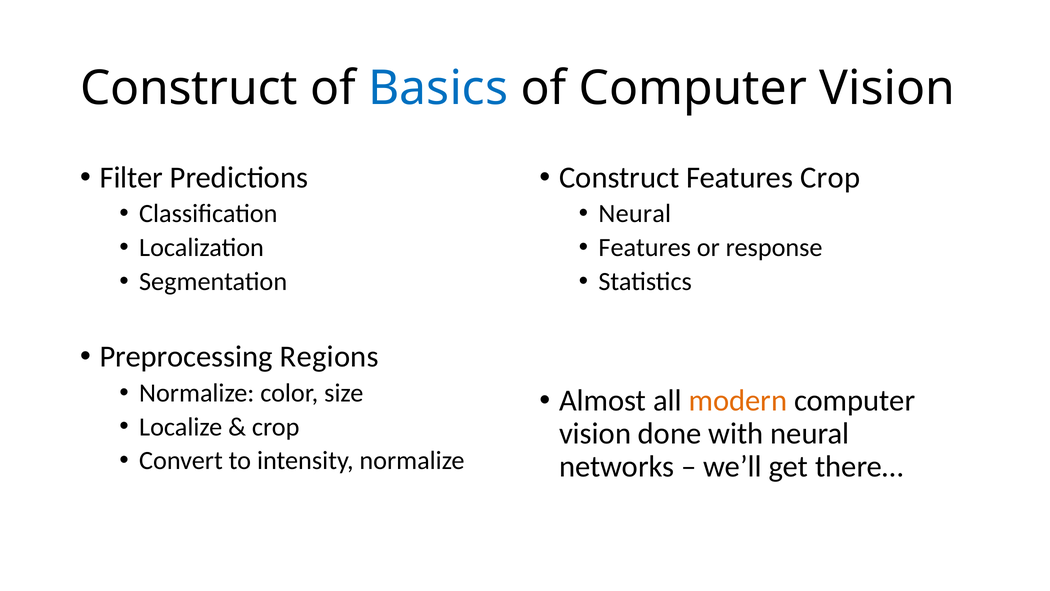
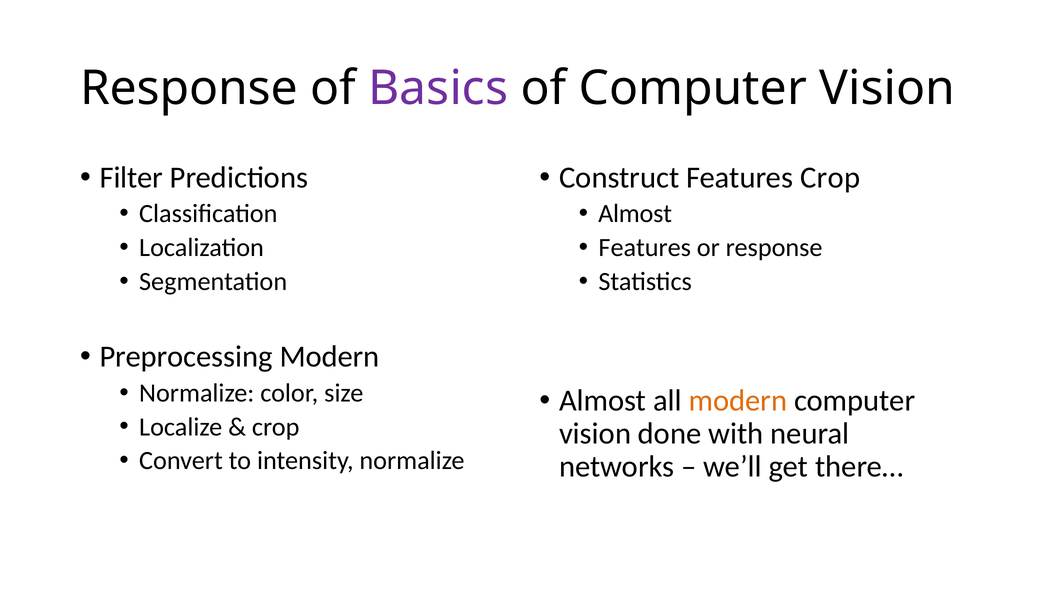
Construct at (189, 88): Construct -> Response
Basics colour: blue -> purple
Neural at (635, 214): Neural -> Almost
Preprocessing Regions: Regions -> Modern
